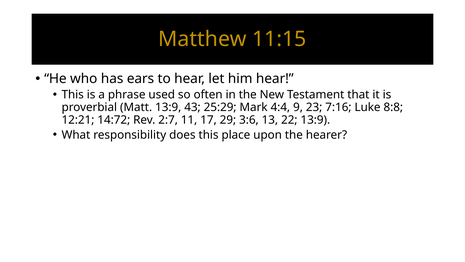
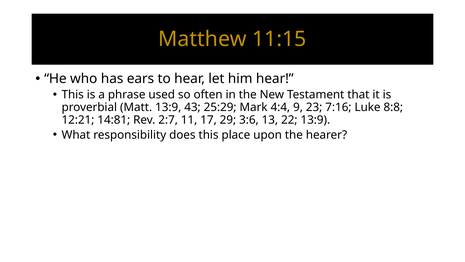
14:72: 14:72 -> 14:81
